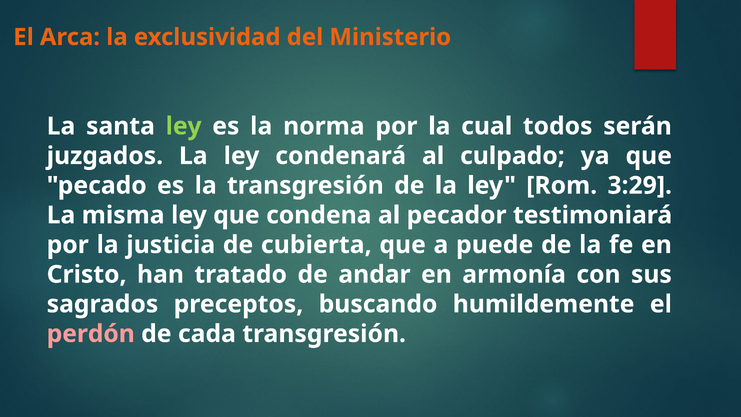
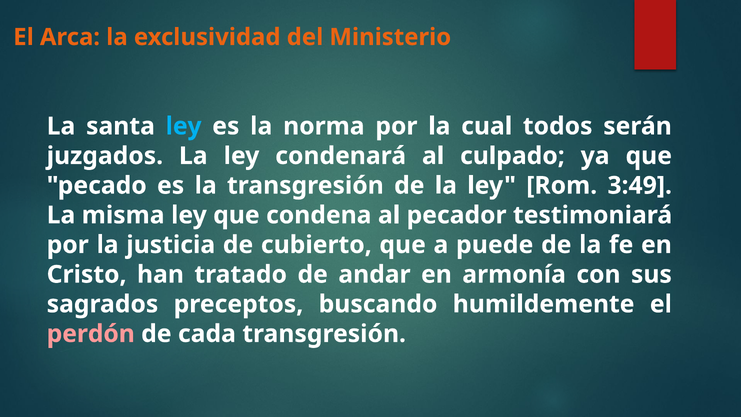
ley at (184, 126) colour: light green -> light blue
3:29: 3:29 -> 3:49
cubierta: cubierta -> cubierto
